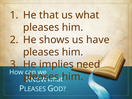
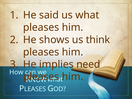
that: that -> said
have: have -> think
